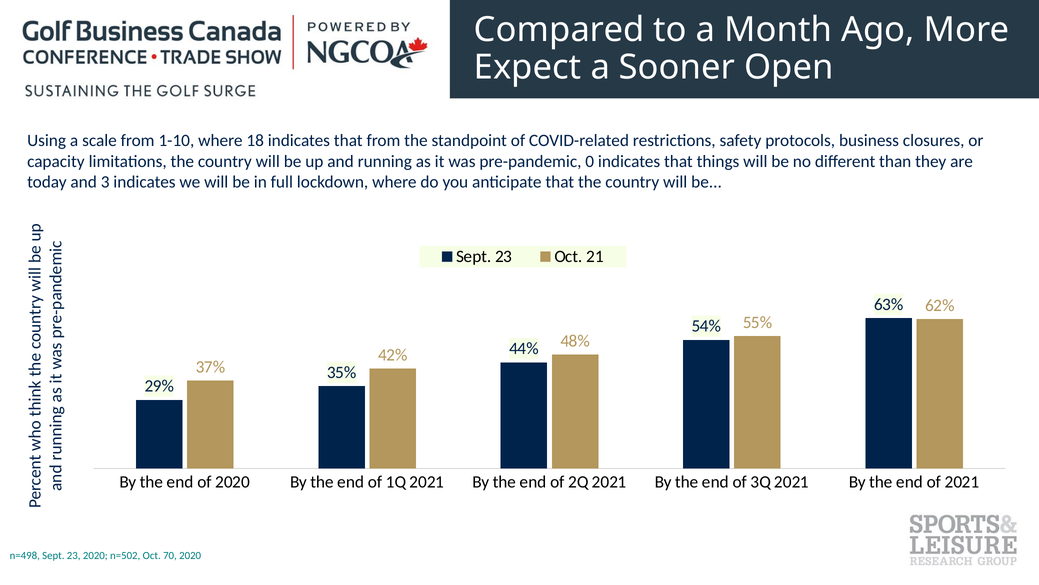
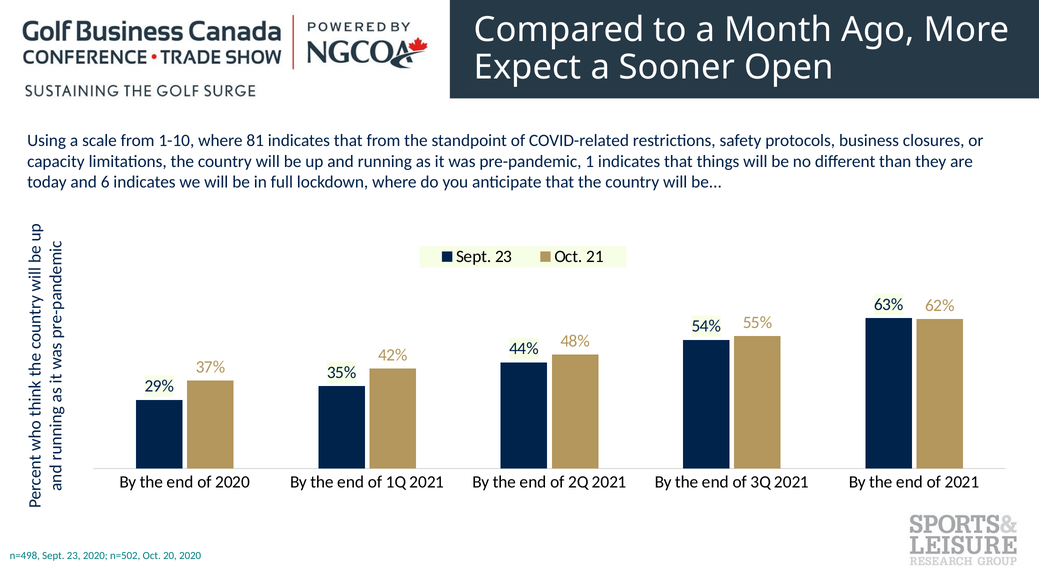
18: 18 -> 81
0: 0 -> 1
3: 3 -> 6
70: 70 -> 20
